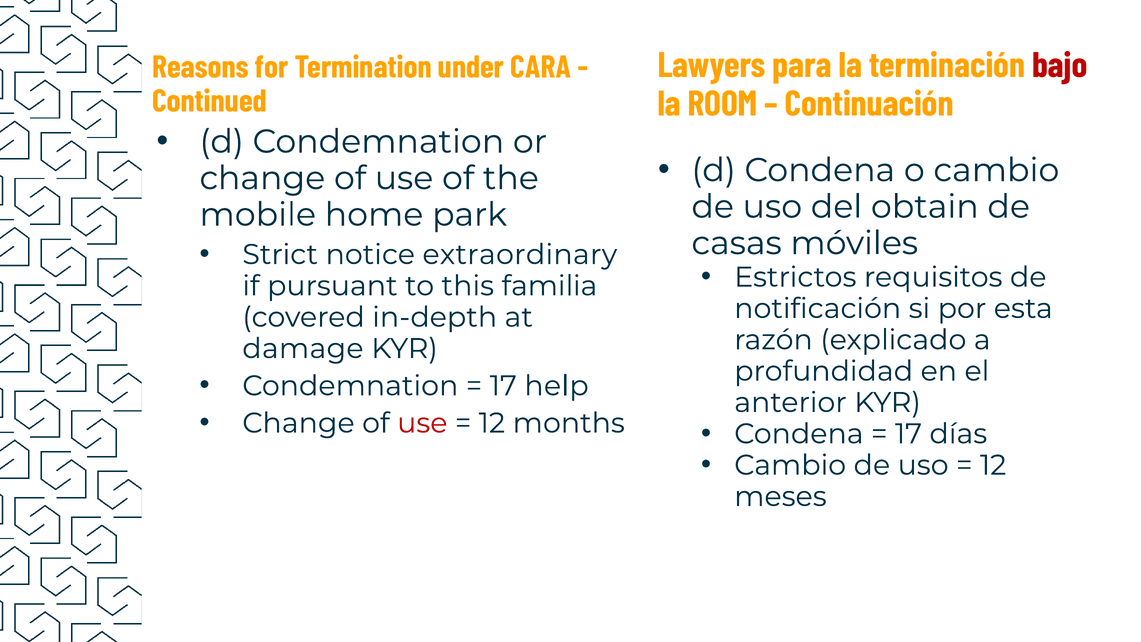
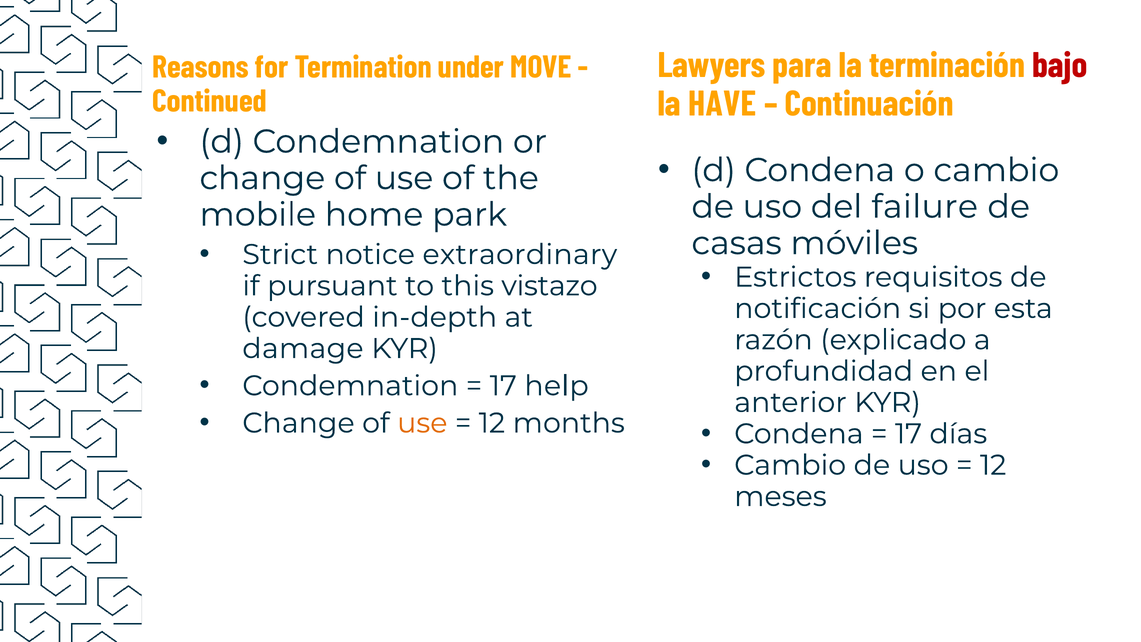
CARA: CARA -> MOVE
ROOM: ROOM -> HAVE
obtain: obtain -> failure
familia: familia -> vistazo
use at (422, 423) colour: red -> orange
